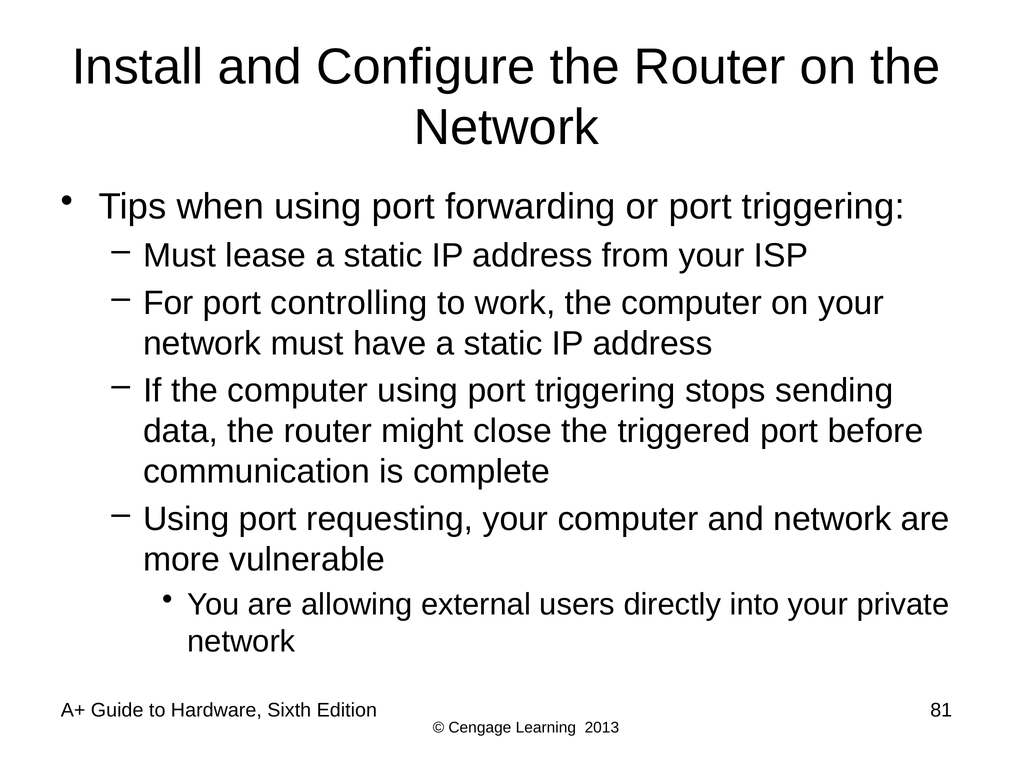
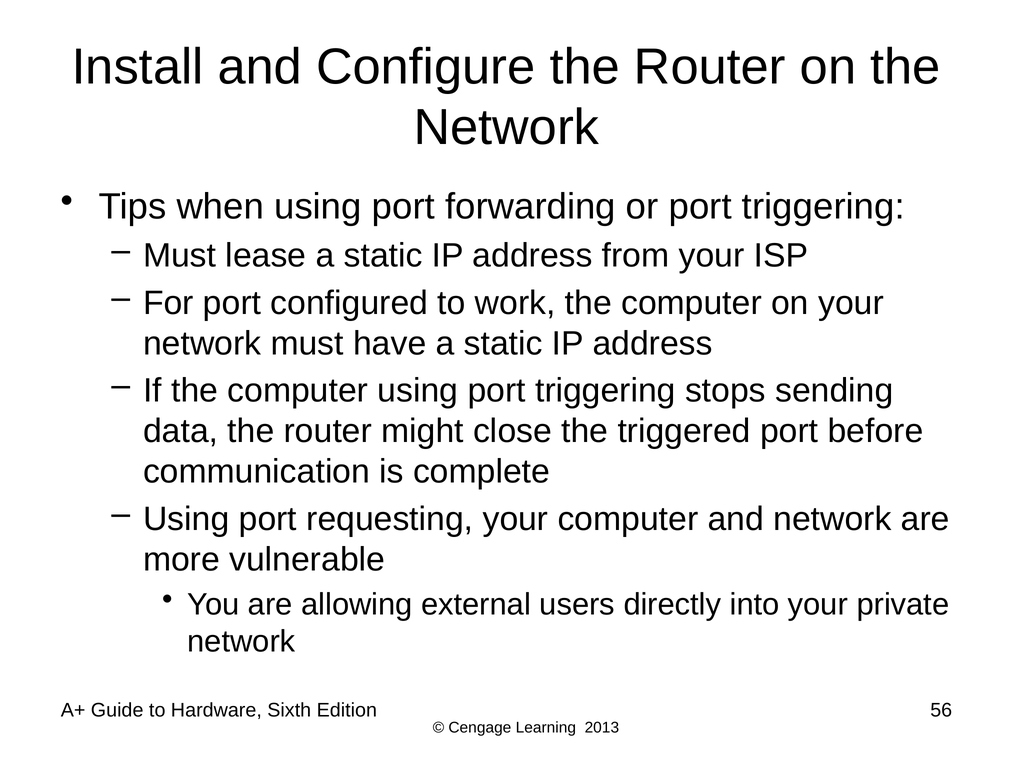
controlling: controlling -> configured
81: 81 -> 56
